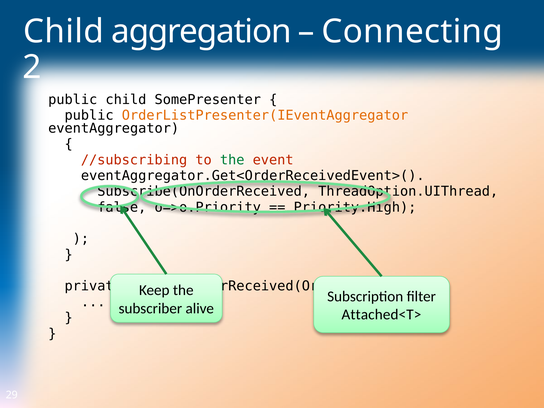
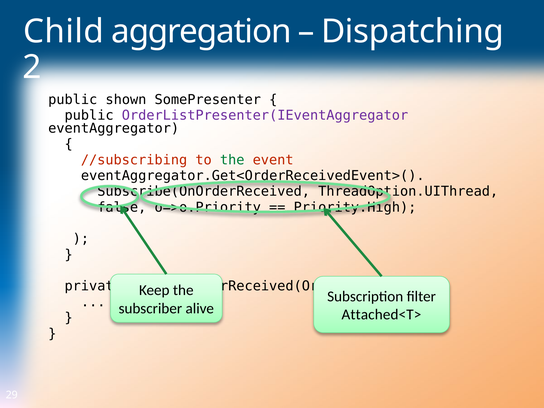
Connecting: Connecting -> Dispatching
public child: child -> shown
OrderListPresenter(IEventAggregator colour: orange -> purple
